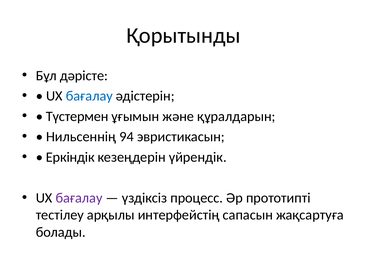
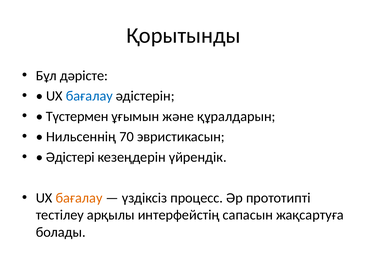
94: 94 -> 70
Еркіндік: Еркіндік -> Әдістері
бағалау at (79, 198) colour: purple -> orange
